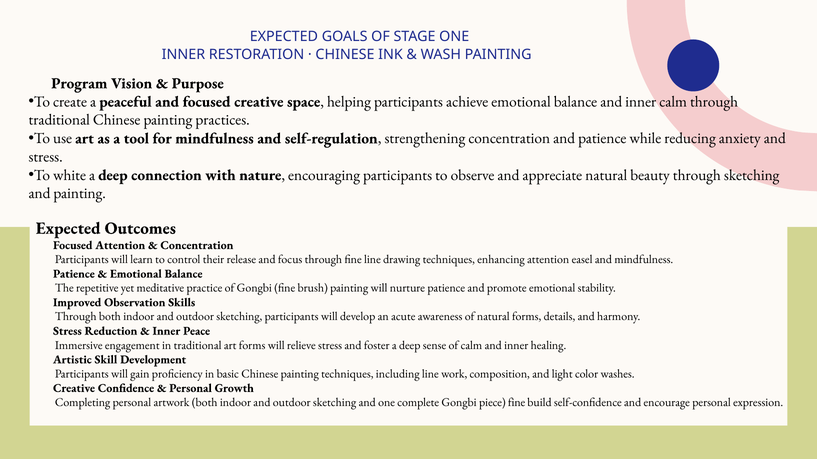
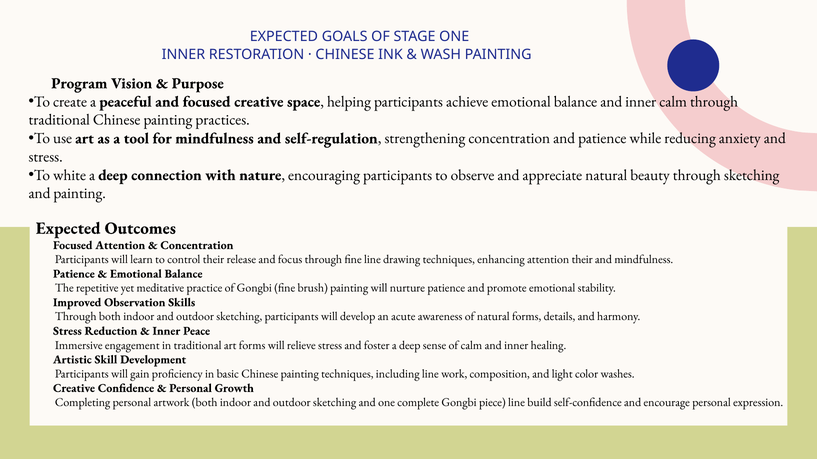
attention easel: easel -> their
piece fine: fine -> line
